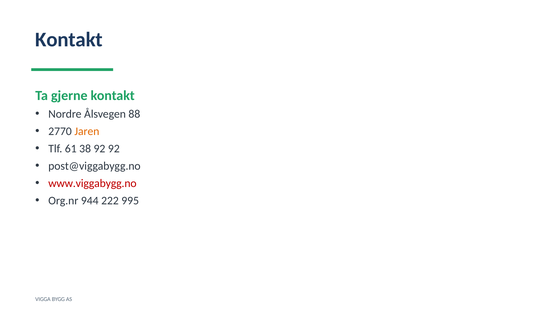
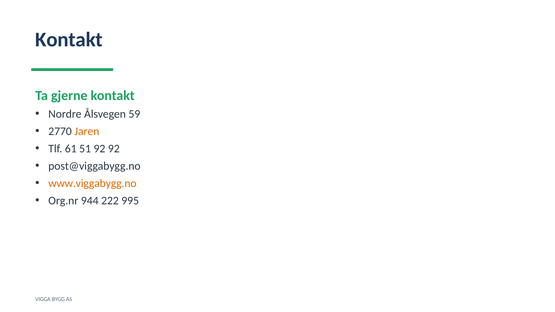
88: 88 -> 59
38: 38 -> 51
www.viggabygg.no colour: red -> orange
